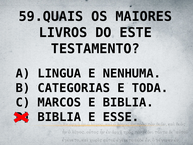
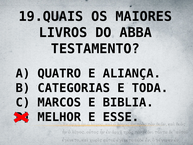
59.QUAIS: 59.QUAIS -> 19.QUAIS
ESTE: ESTE -> ABBA
LINGUA: LINGUA -> QUATRO
NENHUMA: NENHUMA -> ALIANÇA
BIBLIA at (59, 117): BIBLIA -> MELHOR
